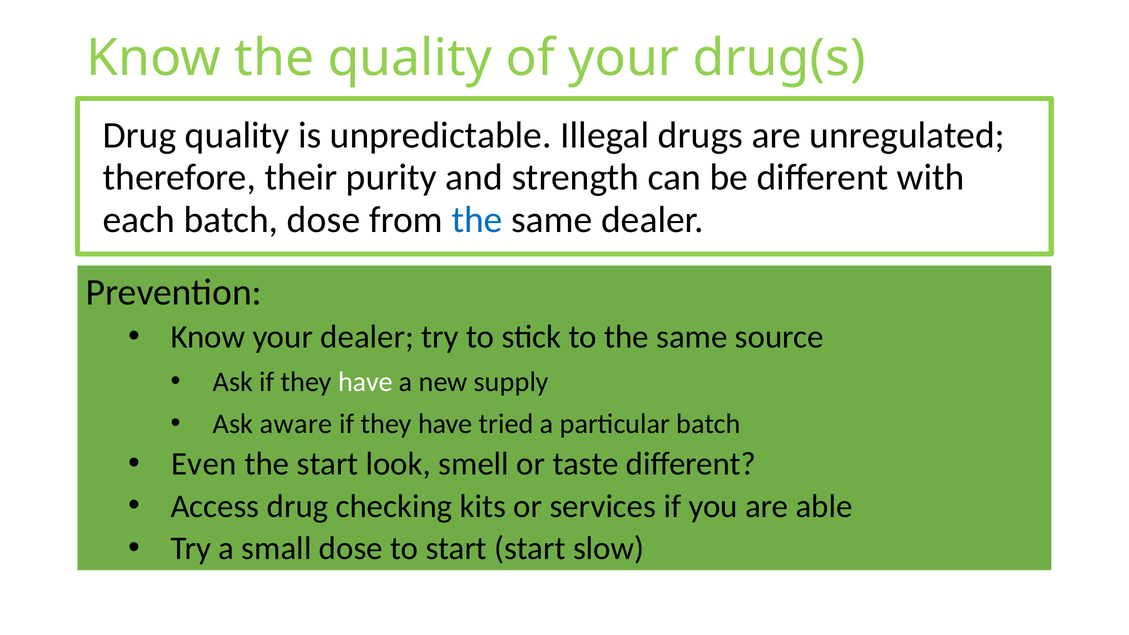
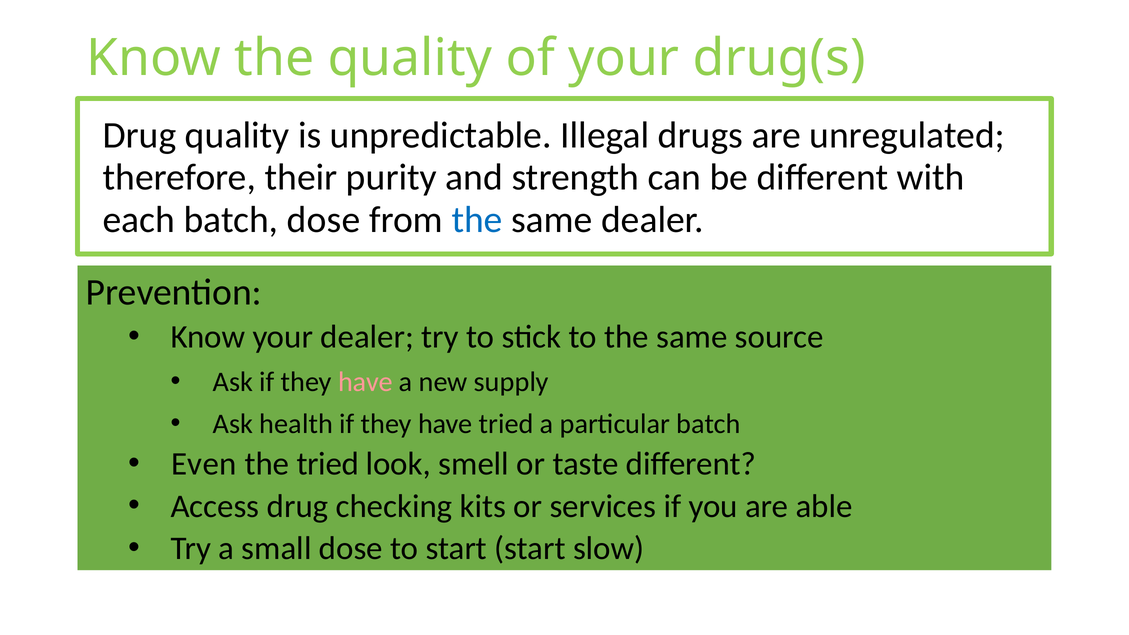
have at (365, 382) colour: white -> pink
aware: aware -> health
the start: start -> tried
